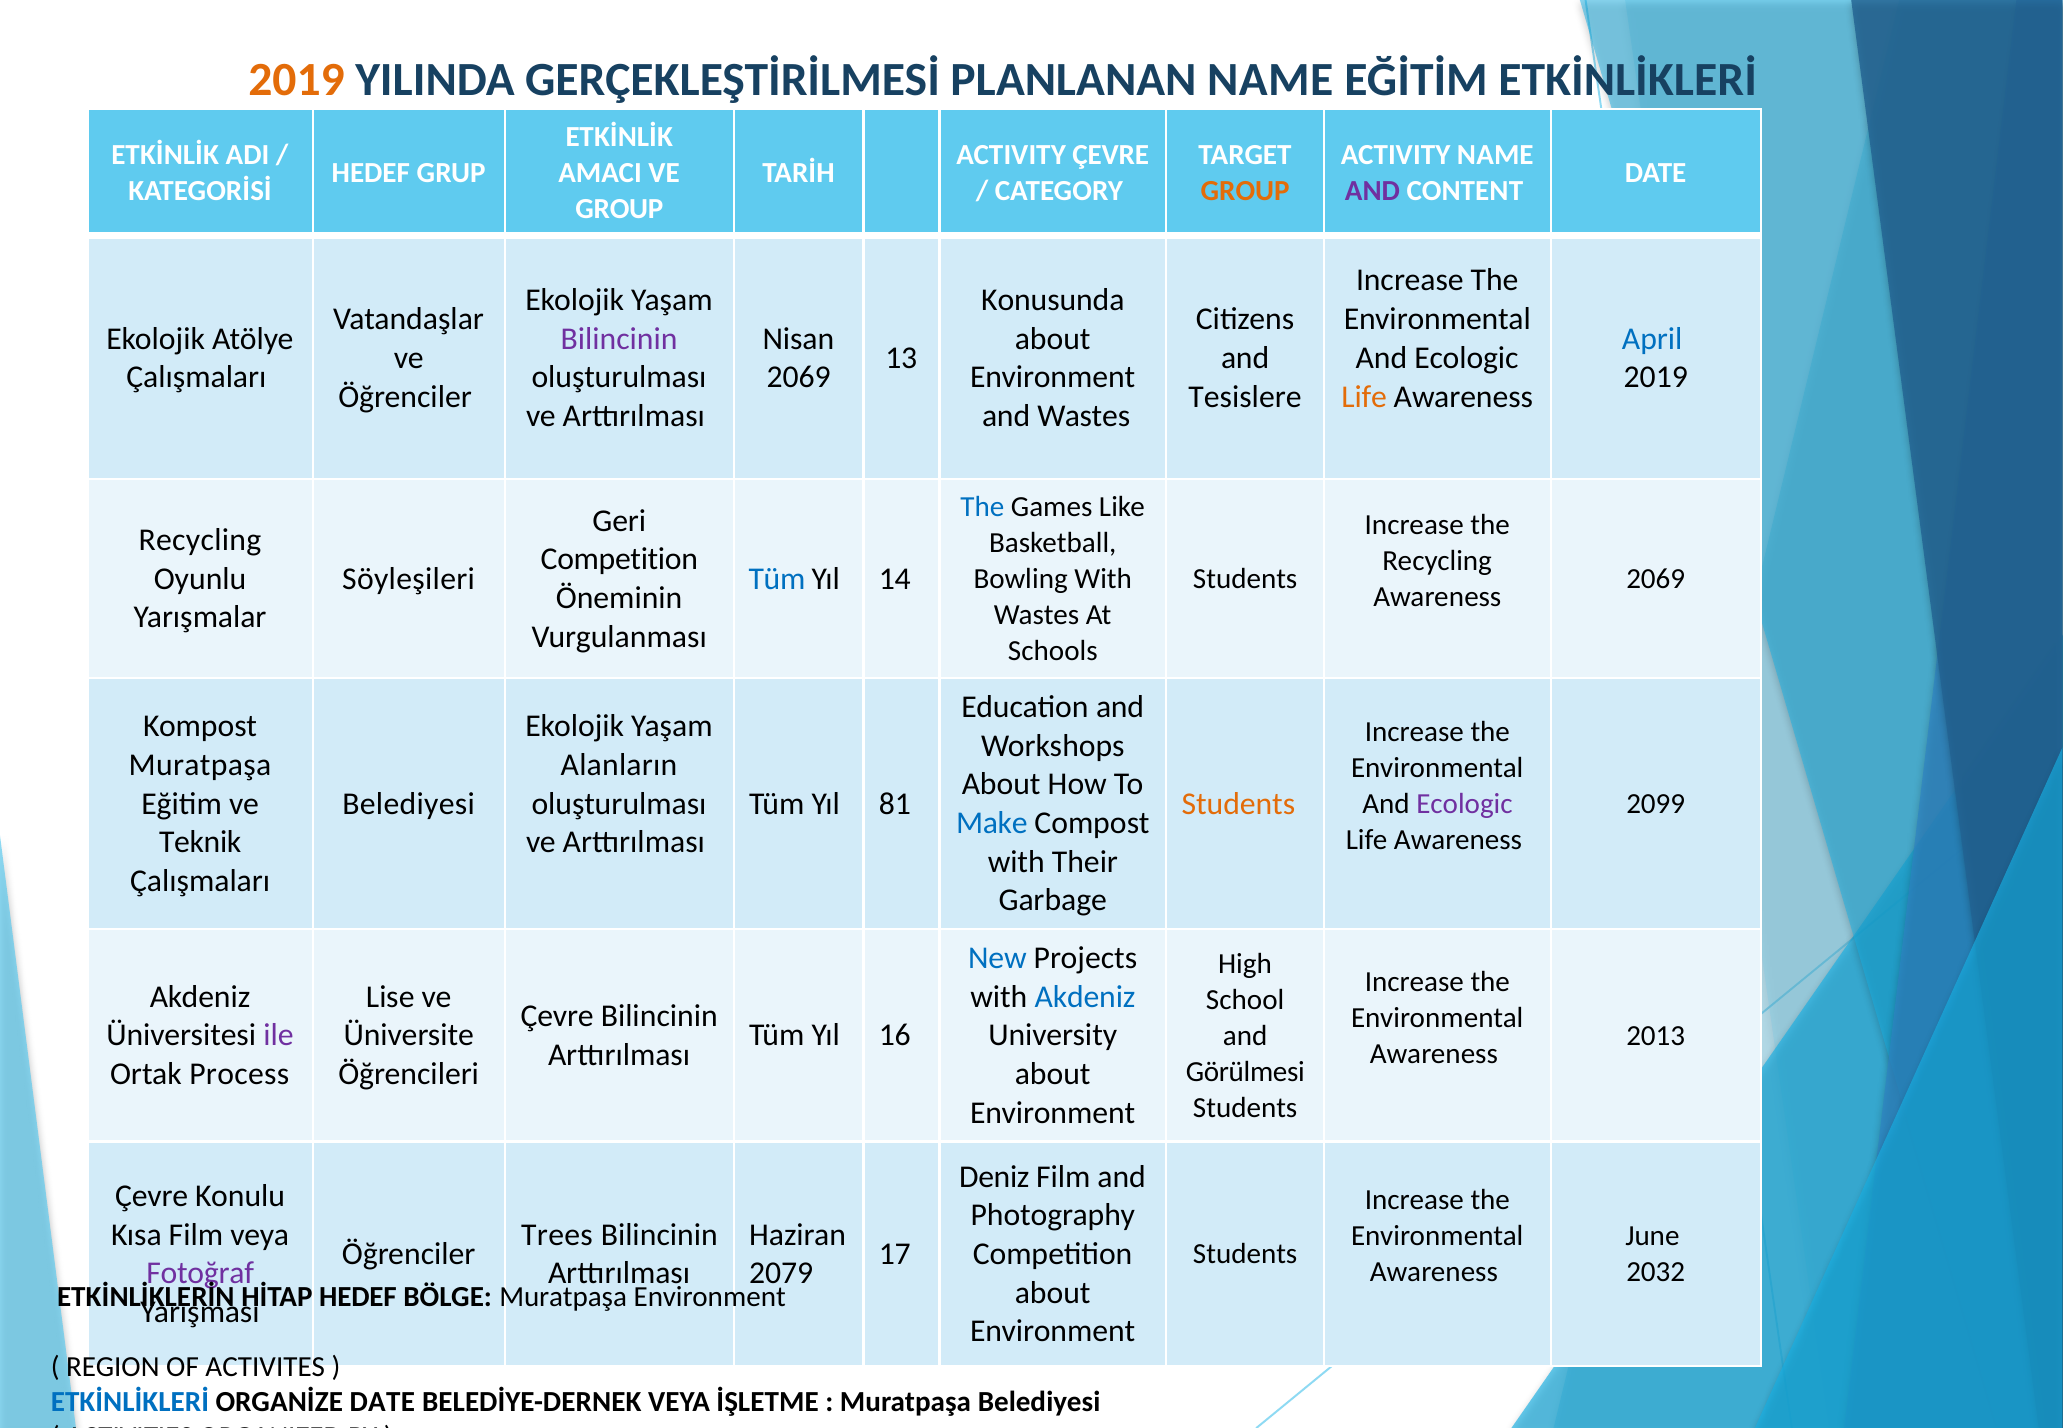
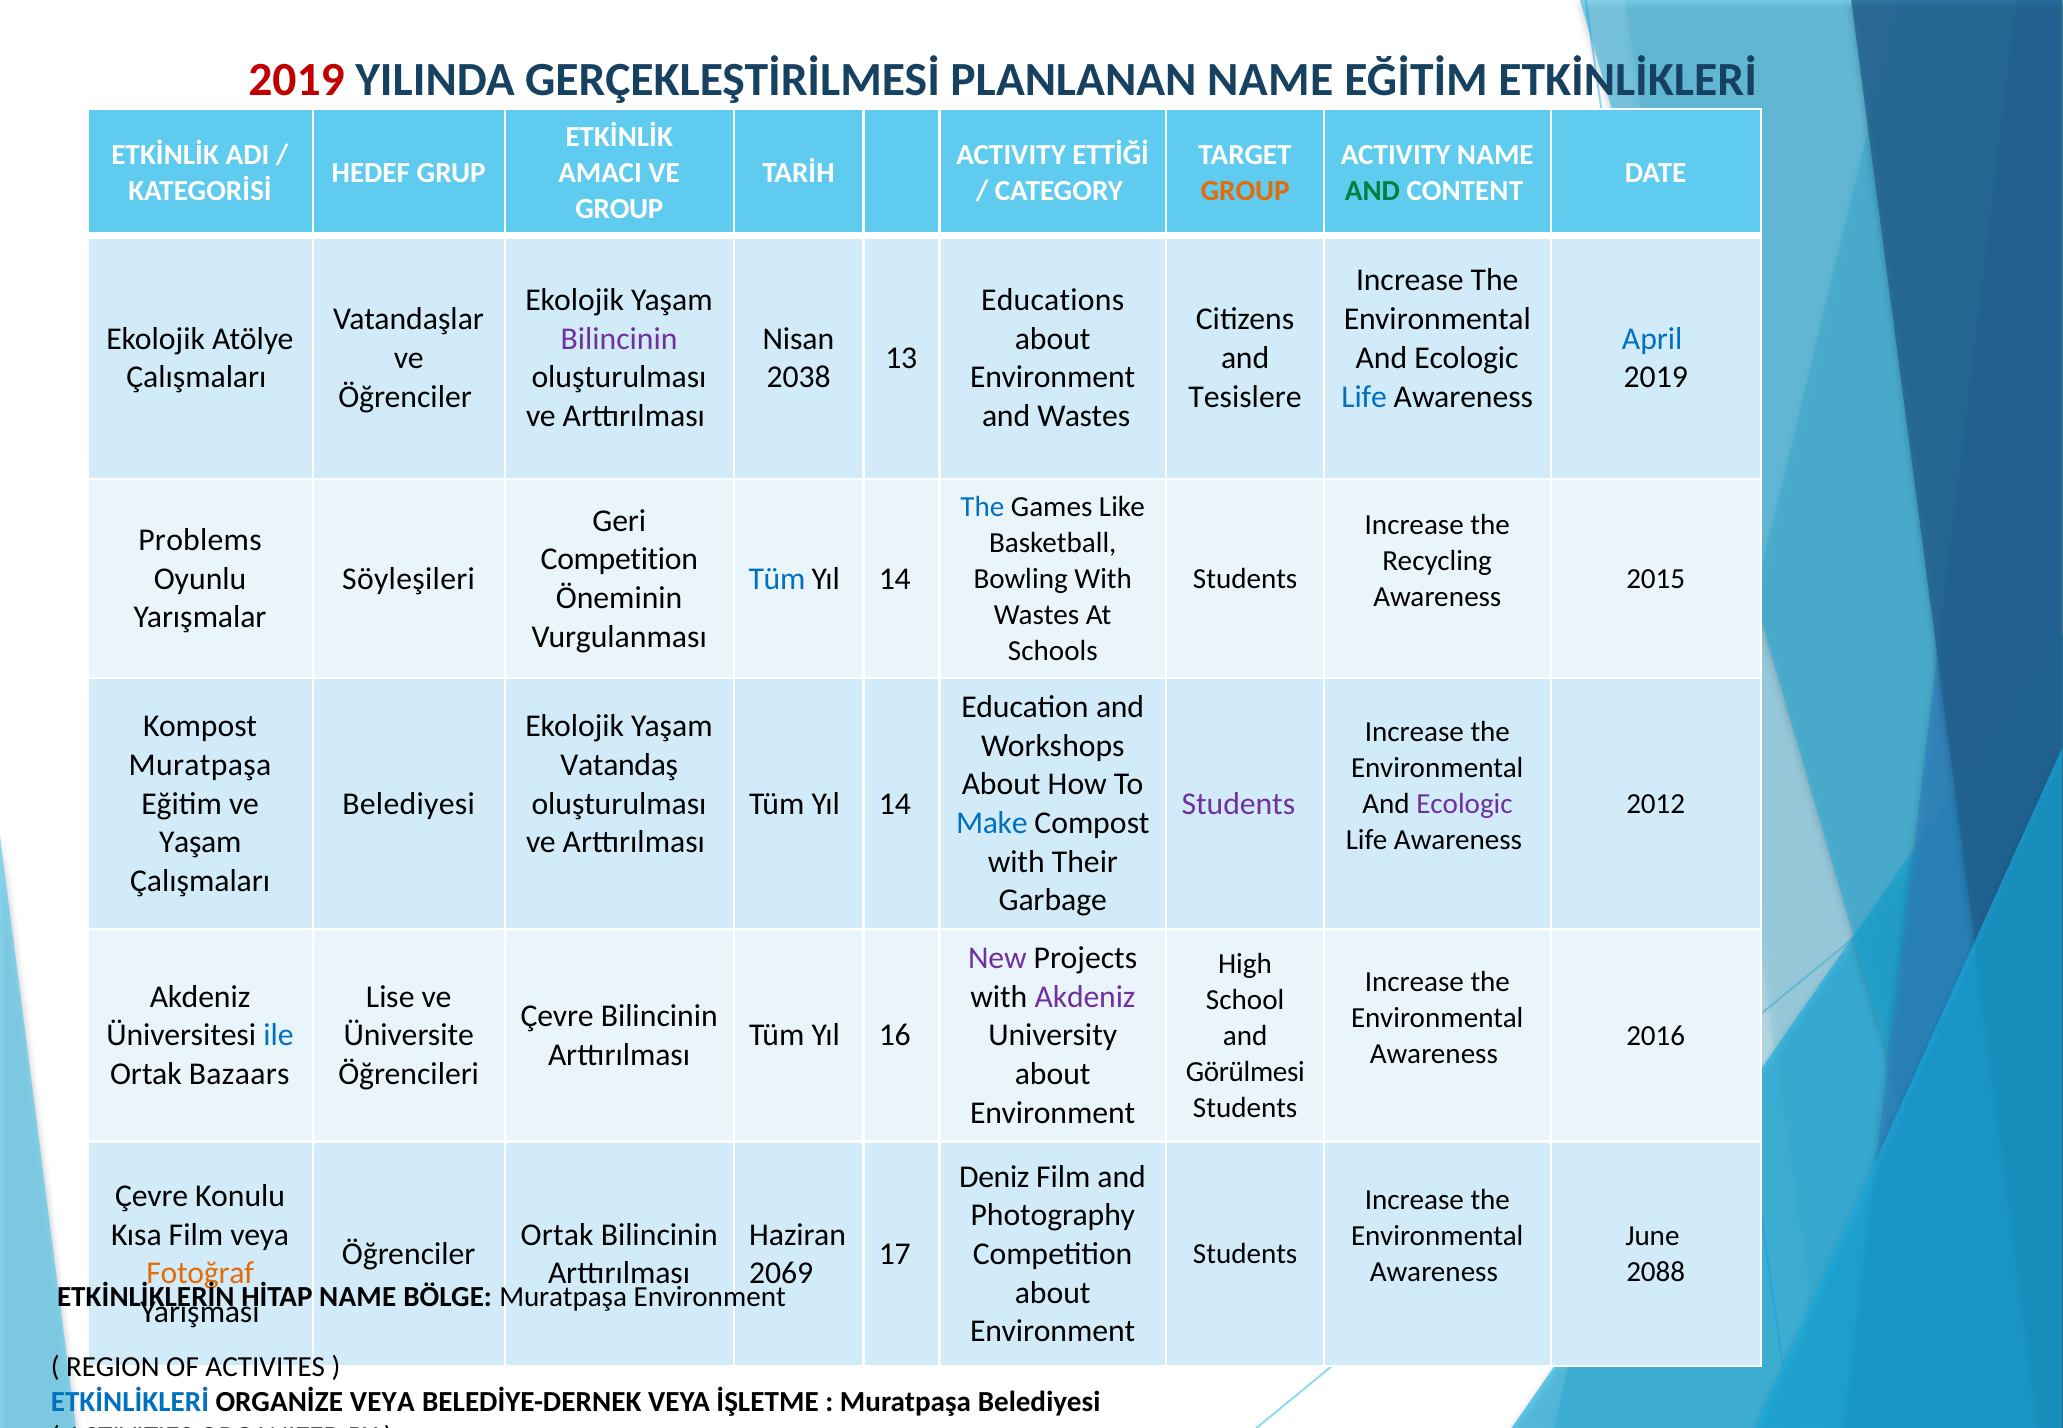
2019 at (297, 80) colour: orange -> red
ACTIVITY ÇEVRE: ÇEVRE -> ETTİĞİ
AND at (1372, 191) colour: purple -> green
Konusunda: Konusunda -> Educations
2069 at (799, 377): 2069 -> 2038
Life at (1364, 397) colour: orange -> blue
Recycling at (200, 540): Recycling -> Problems
2069 at (1656, 579): 2069 -> 2015
Alanların: Alanların -> Vatandaş
81 at (895, 804): 81 -> 14
Students at (1238, 804) colour: orange -> purple
2099: 2099 -> 2012
Teknik at (200, 842): Teknik -> Yaşam
New colour: blue -> purple
Akdeniz at (1085, 997) colour: blue -> purple
ile colour: purple -> blue
2013: 2013 -> 2016
Process: Process -> Bazaars
Trees at (557, 1235): Trees -> Ortak
2032: 2032 -> 2088
Fotoğraf colour: purple -> orange
2079: 2079 -> 2069
HİTAP HEDEF: HEDEF -> NAME
ORGANİZE DATE: DATE -> VEYA
